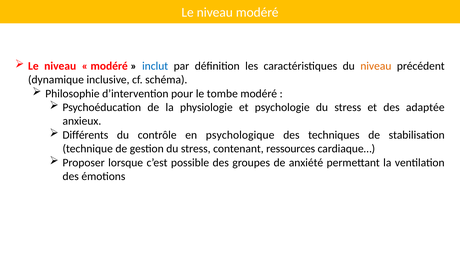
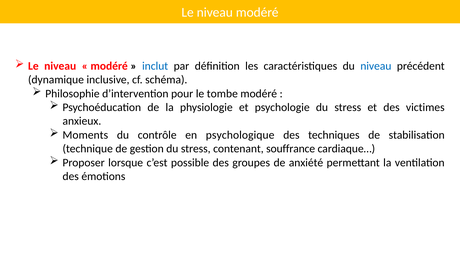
niveau at (376, 66) colour: orange -> blue
adaptée: adaptée -> victimes
Différents: Différents -> Moments
ressources: ressources -> souffrance
